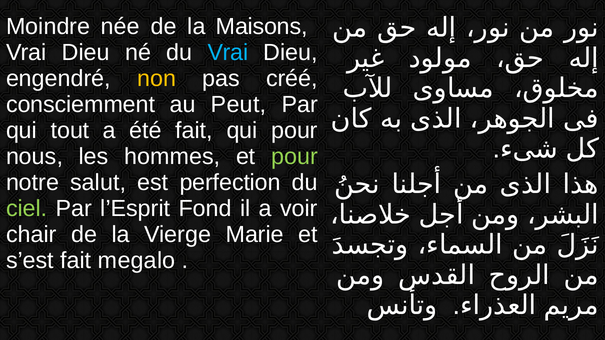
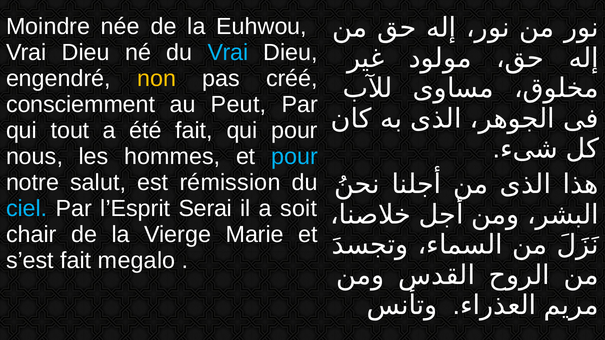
Maisons: Maisons -> Euhwou
pour at (295, 157) colour: light green -> light blue
perfection: perfection -> rémission
ciel colour: light green -> light blue
Fond: Fond -> Serai
voir: voir -> soit
